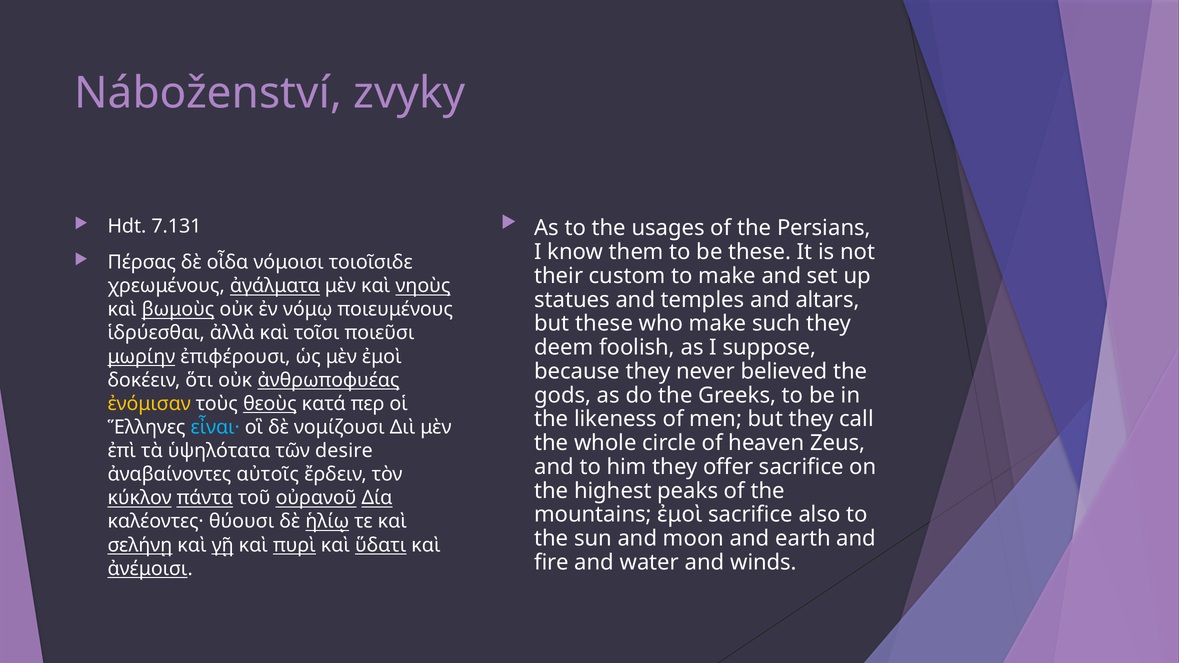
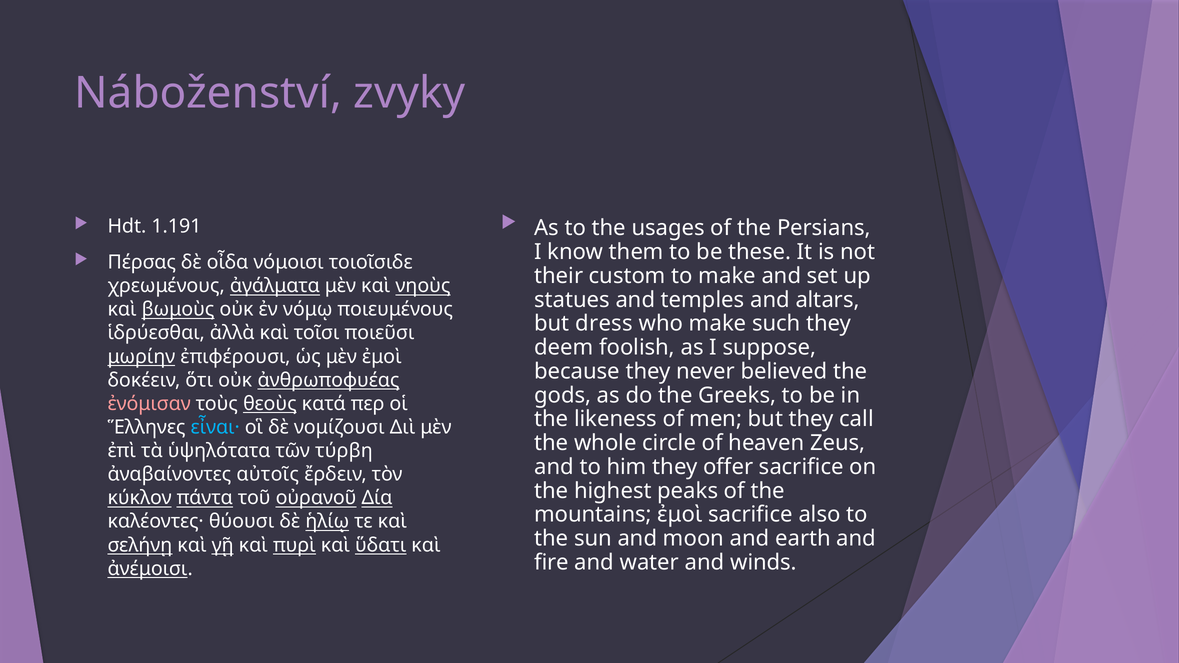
7.131: 7.131 -> 1.191
but these: these -> dress
ἐνόμισαν colour: yellow -> pink
desire: desire -> τύρβη
